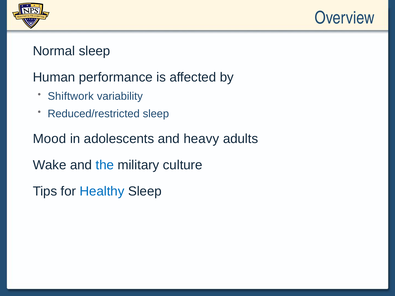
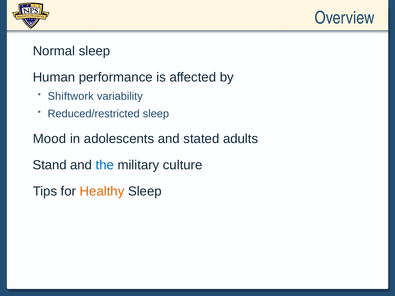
heavy: heavy -> stated
Wake: Wake -> Stand
Healthy colour: blue -> orange
